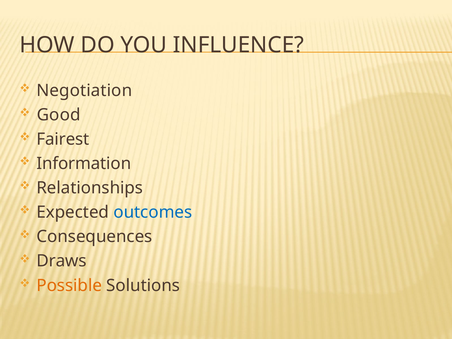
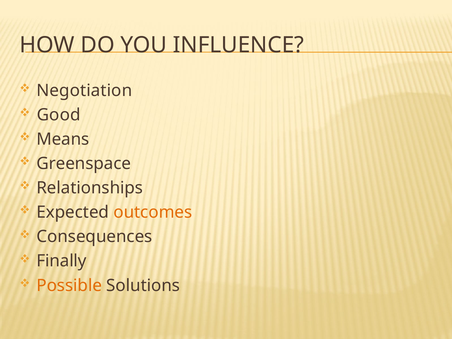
Fairest: Fairest -> Means
Information: Information -> Greenspace
outcomes colour: blue -> orange
Draws: Draws -> Finally
